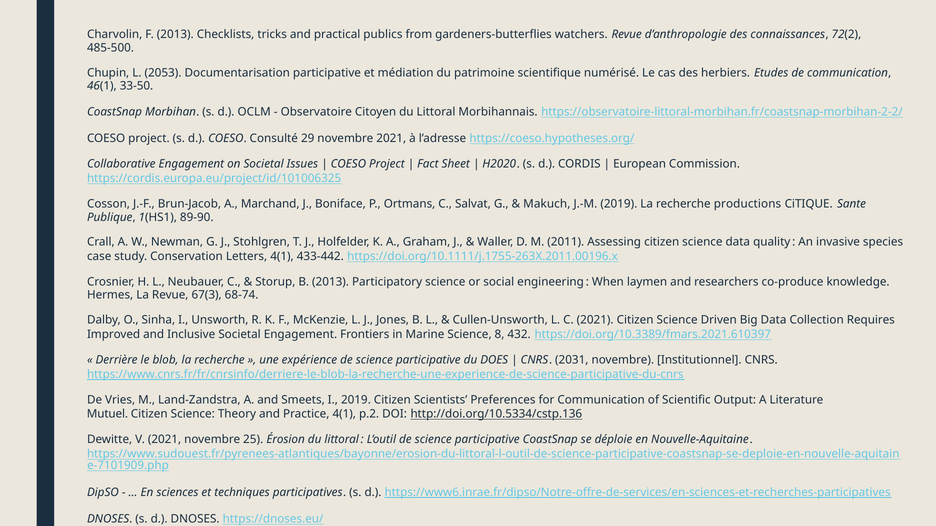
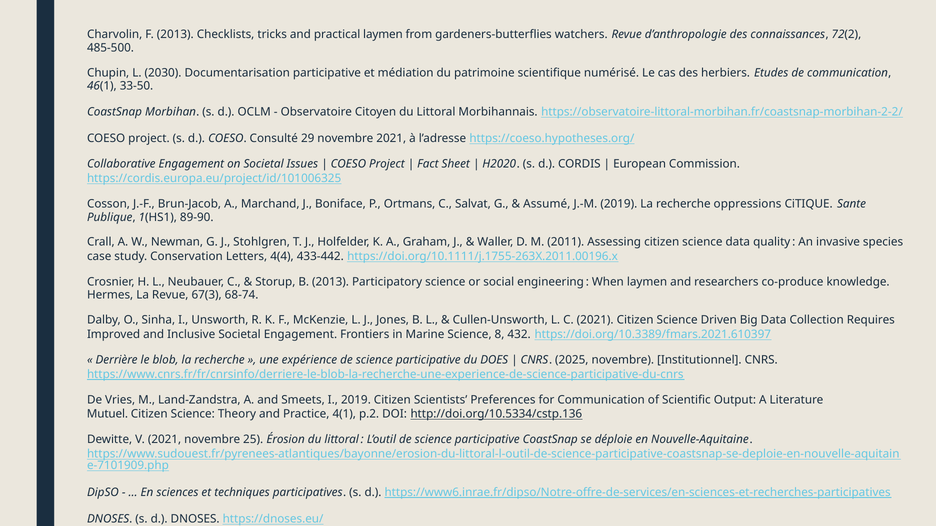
practical publics: publics -> laymen
2053: 2053 -> 2030
Makuch: Makuch -> Assumé
productions: productions -> oppressions
Letters 4(1: 4(1 -> 4(4
2031: 2031 -> 2025
